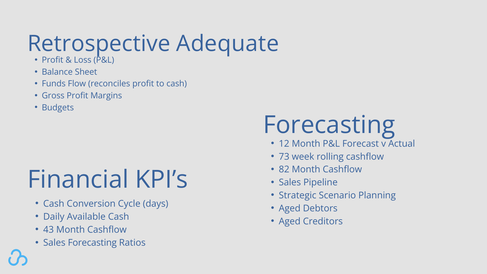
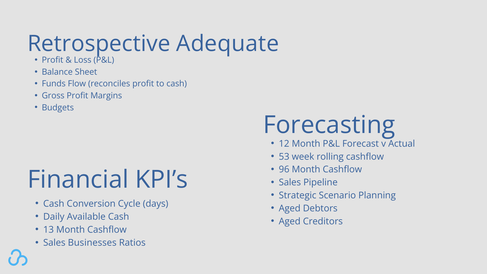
73: 73 -> 53
82: 82 -> 96
43: 43 -> 13
Sales Forecasting: Forecasting -> Businesses
